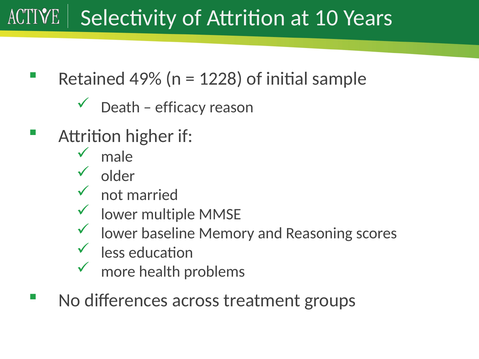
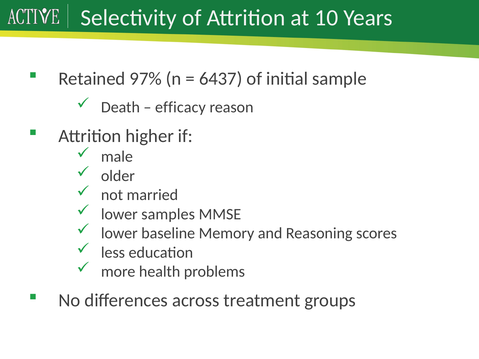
49%: 49% -> 97%
1228: 1228 -> 6437
multiple: multiple -> samples
